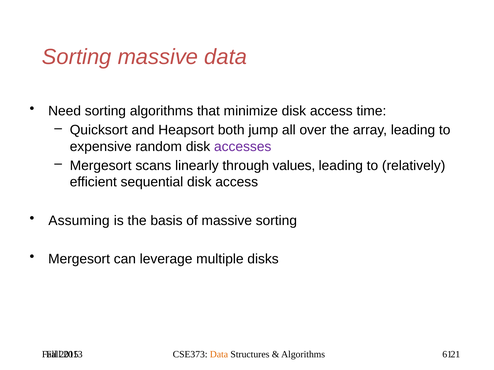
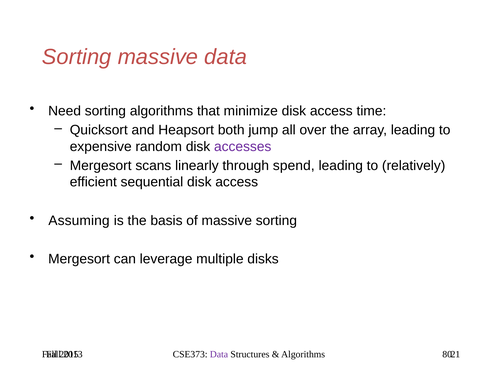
values: values -> spend
Data at (219, 355) colour: orange -> purple
61: 61 -> 80
